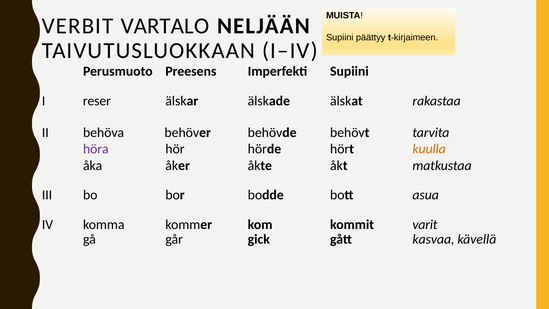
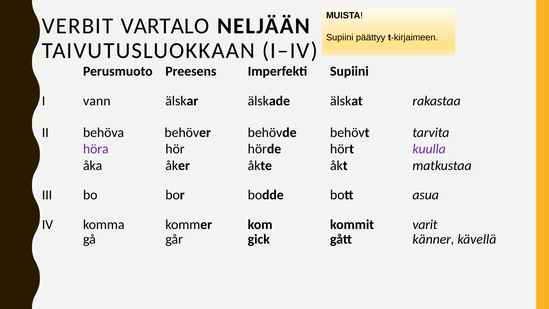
reser: reser -> vann
kuulla colour: orange -> purple
kasvaa: kasvaa -> känner
